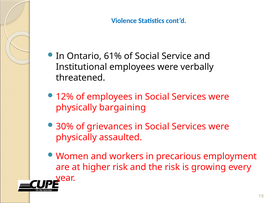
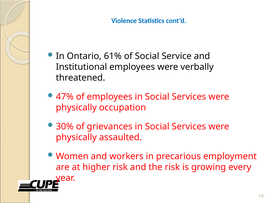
12%: 12% -> 47%
bargaining: bargaining -> occupation
